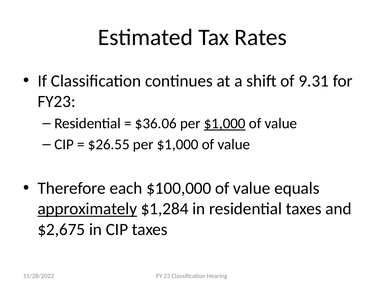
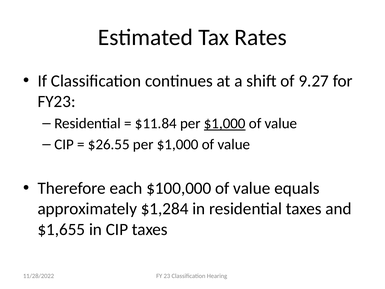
9.31: 9.31 -> 9.27
$36.06: $36.06 -> $11.84
approximately underline: present -> none
$2,675: $2,675 -> $1,655
